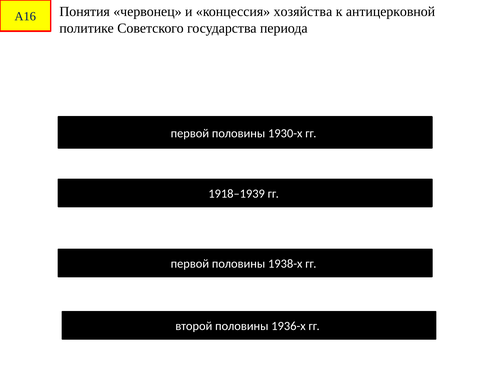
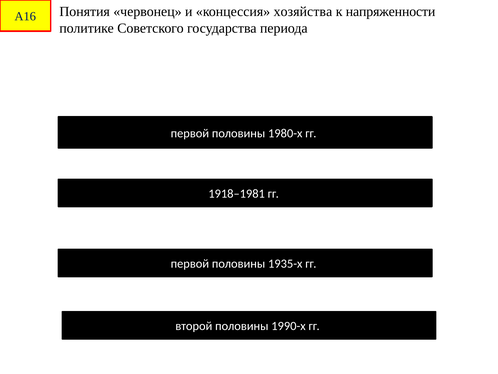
антицерковной: антицерковной -> напряженности
1930-х: 1930-х -> 1980-х
1918–1939: 1918–1939 -> 1918–1981
1938-х: 1938-х -> 1935-х
1936-х: 1936-х -> 1990-х
